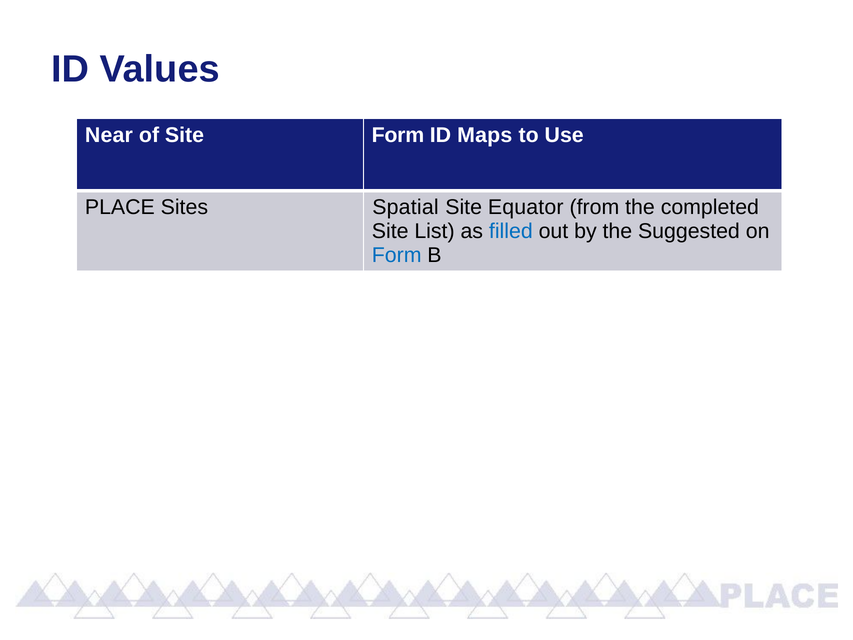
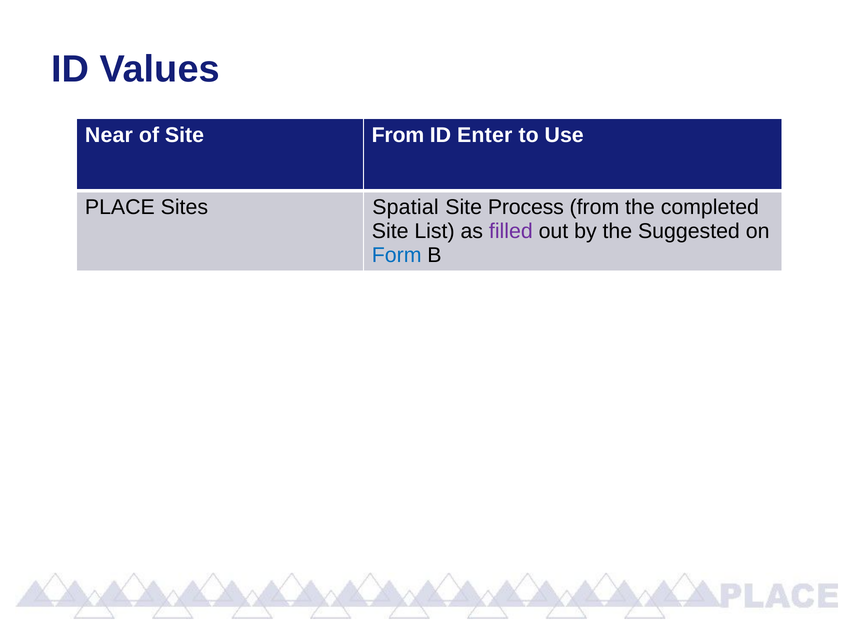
Site Form: Form -> From
Maps: Maps -> Enter
Equator: Equator -> Process
filled colour: blue -> purple
